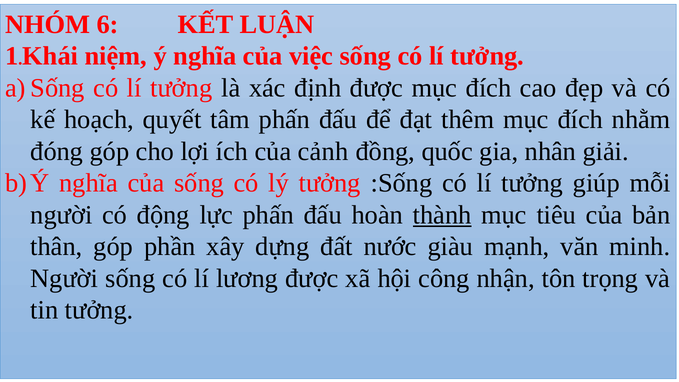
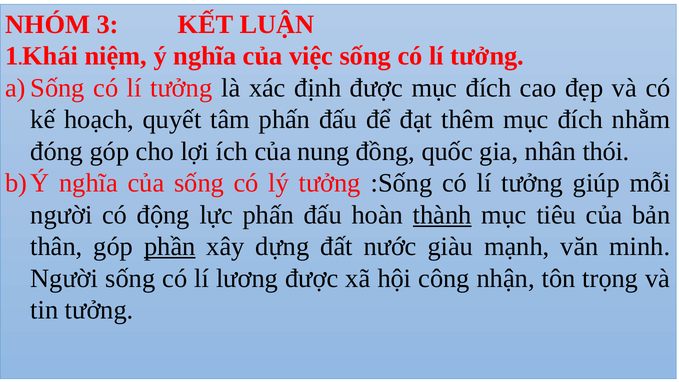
6: 6 -> 3
cảnh: cảnh -> nung
giải: giải -> thói
phần underline: none -> present
